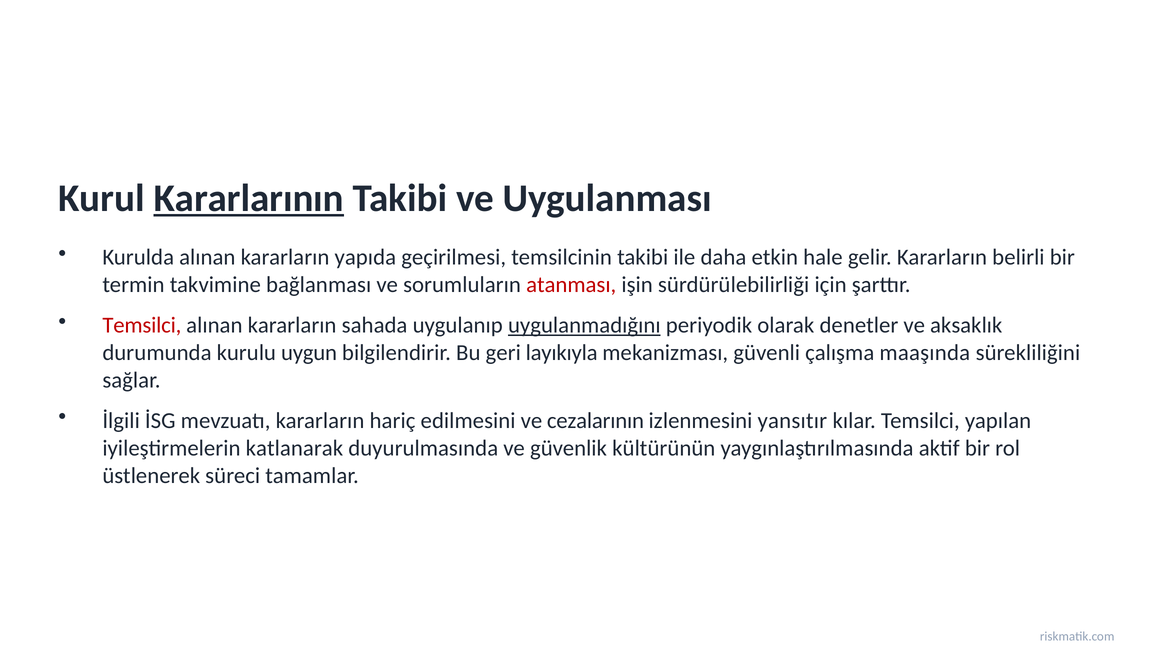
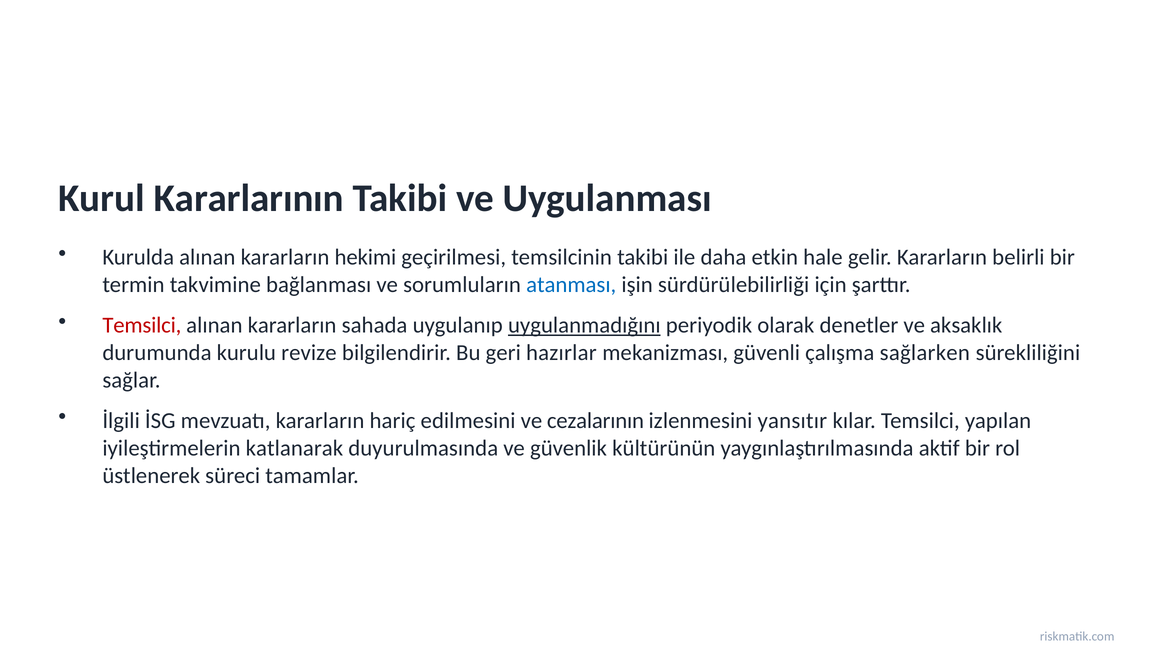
Kararlarının underline: present -> none
yapıda: yapıda -> hekimi
atanması colour: red -> blue
uygun: uygun -> revize
layıkıyla: layıkıyla -> hazırlar
maaşında: maaşında -> sağlarken
